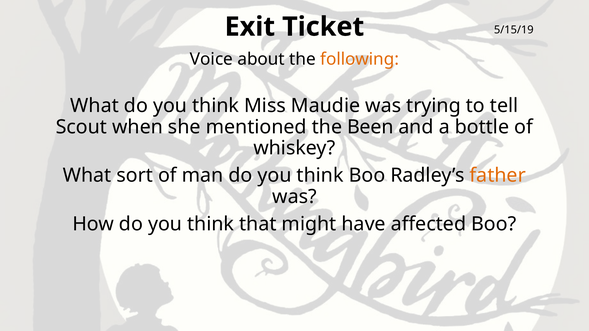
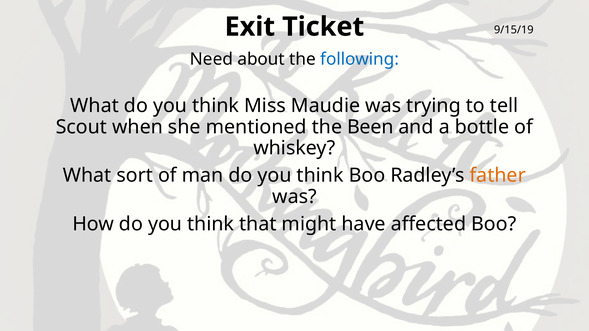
5/15/19: 5/15/19 -> 9/15/19
Voice: Voice -> Need
following colour: orange -> blue
